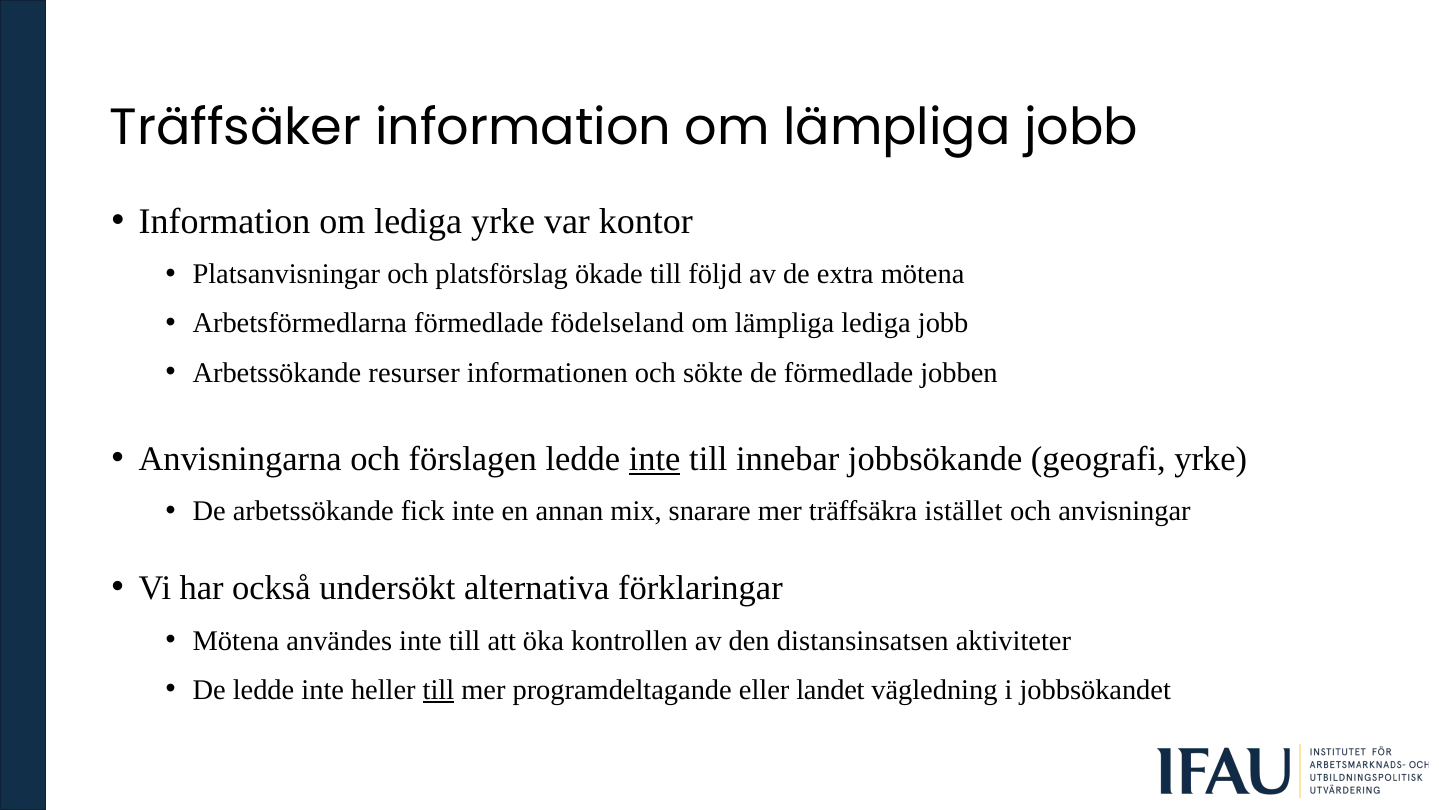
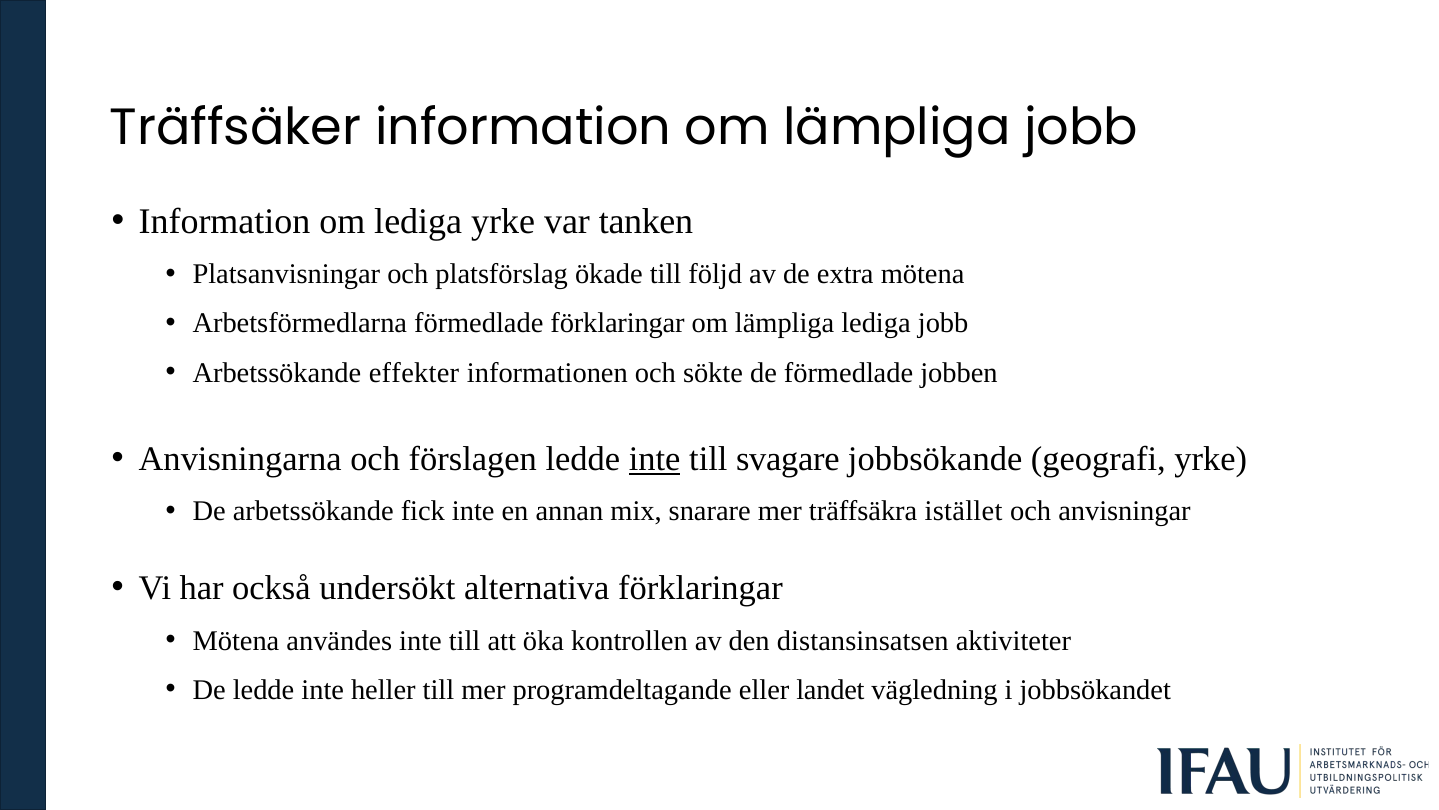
kontor: kontor -> tanken
förmedlade födelseland: födelseland -> förklaringar
resurser: resurser -> effekter
innebar: innebar -> svagare
till at (438, 690) underline: present -> none
